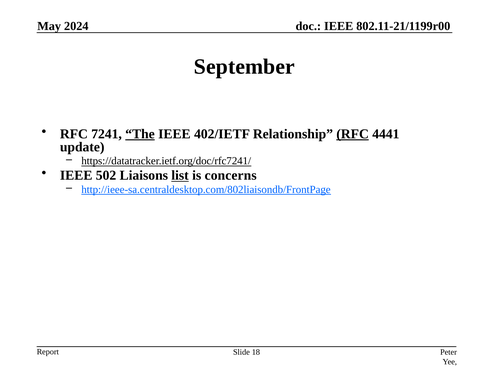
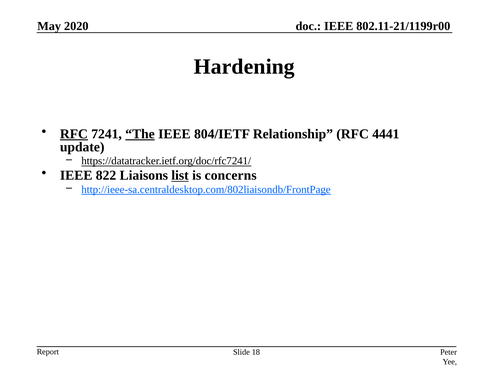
2024: 2024 -> 2020
September: September -> Hardening
RFC at (74, 134) underline: none -> present
402/IETF: 402/IETF -> 804/IETF
RFC at (353, 134) underline: present -> none
502: 502 -> 822
